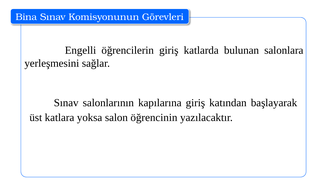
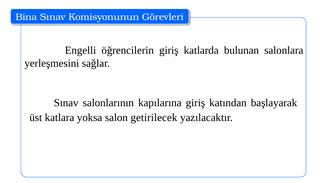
öğrencinin: öğrencinin -> getirilecek
